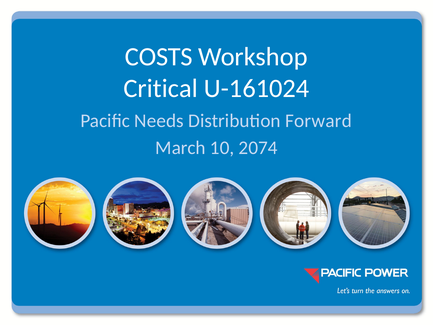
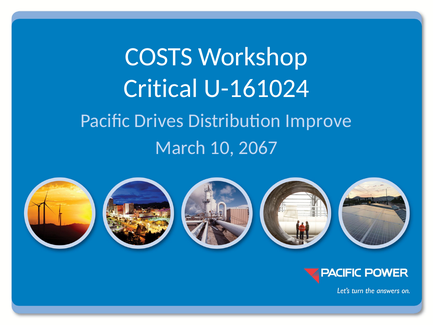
Needs: Needs -> Drives
Forward: Forward -> Improve
2074: 2074 -> 2067
